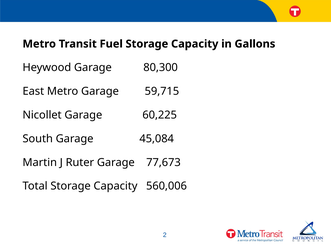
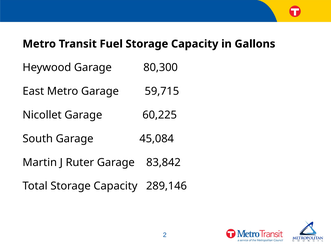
77,673: 77,673 -> 83,842
560,006: 560,006 -> 289,146
